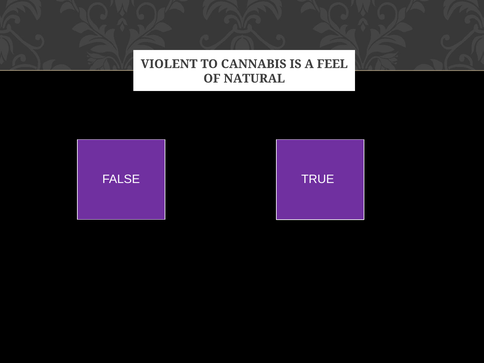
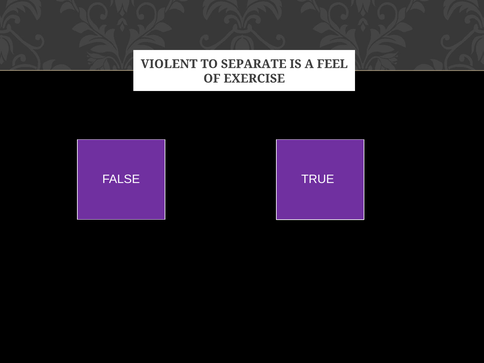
CANNABIS: CANNABIS -> SEPARATE
NATURAL: NATURAL -> EXERCISE
